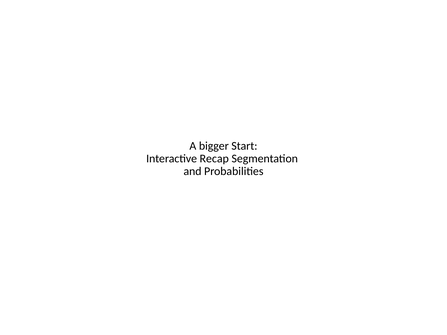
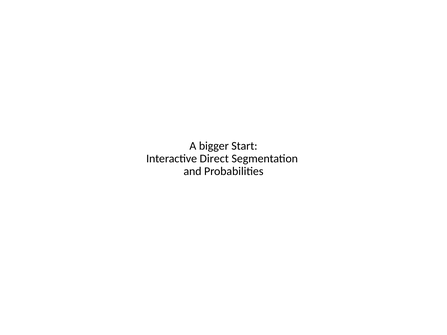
Recap: Recap -> Direct
